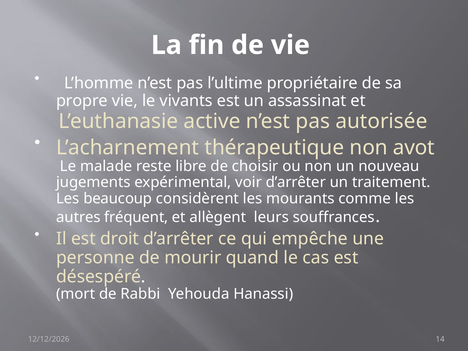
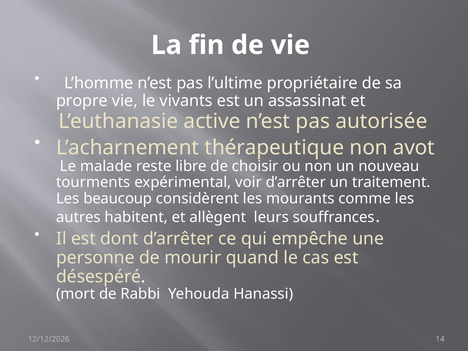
jugements: jugements -> tourments
fréquent: fréquent -> habitent
droit: droit -> dont
